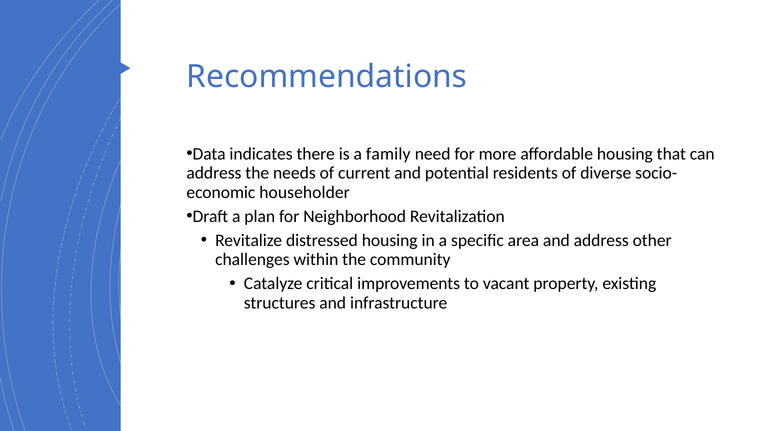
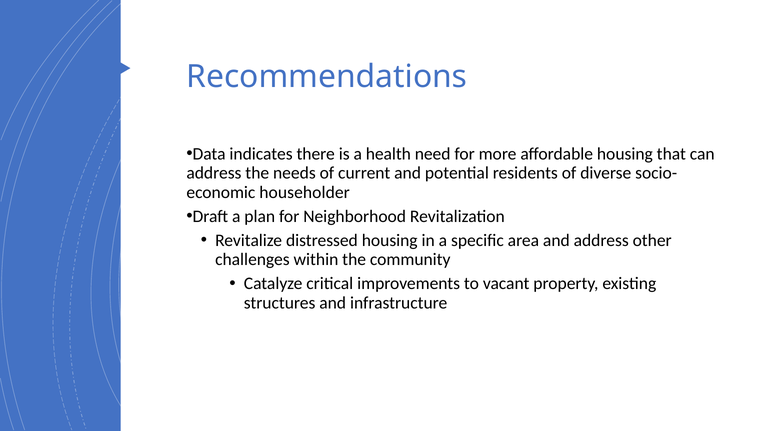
family: family -> health
